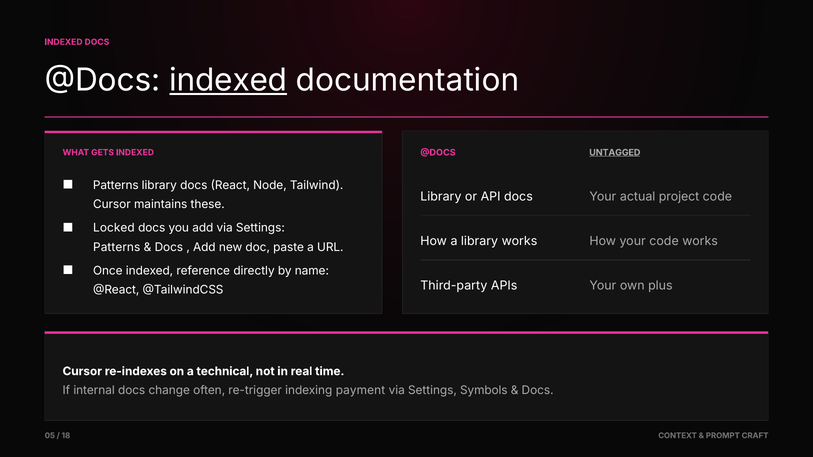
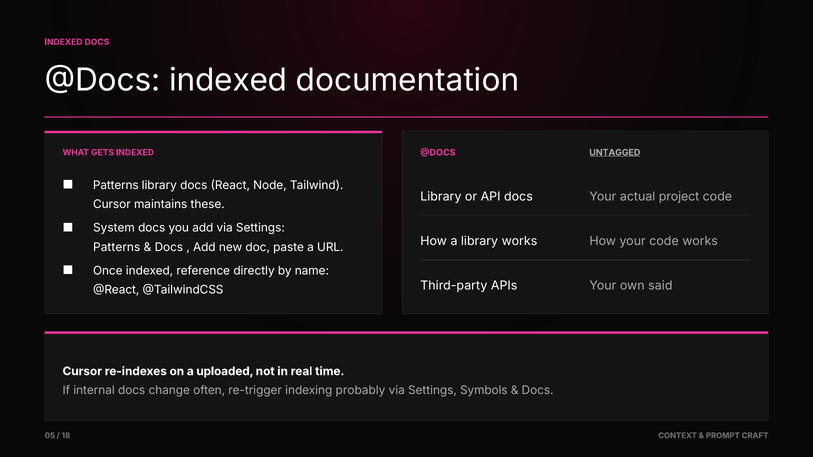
indexed at (228, 80) underline: present -> none
Locked: Locked -> System
plus: plus -> said
technical: technical -> uploaded
payment: payment -> probably
